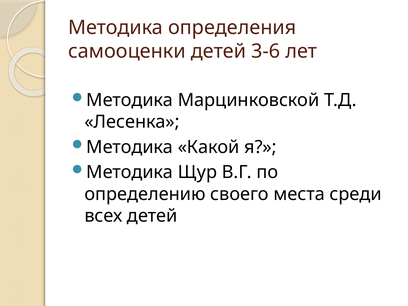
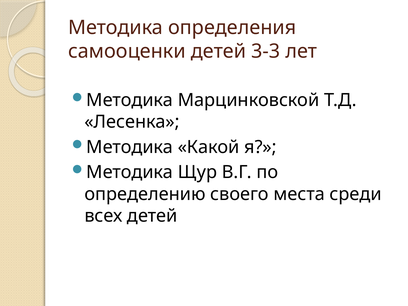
3-6: 3-6 -> 3-3
